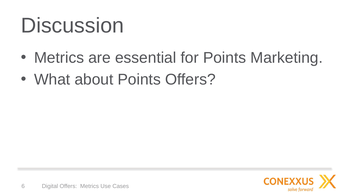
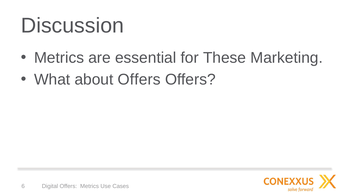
for Points: Points -> These
about Points: Points -> Offers
